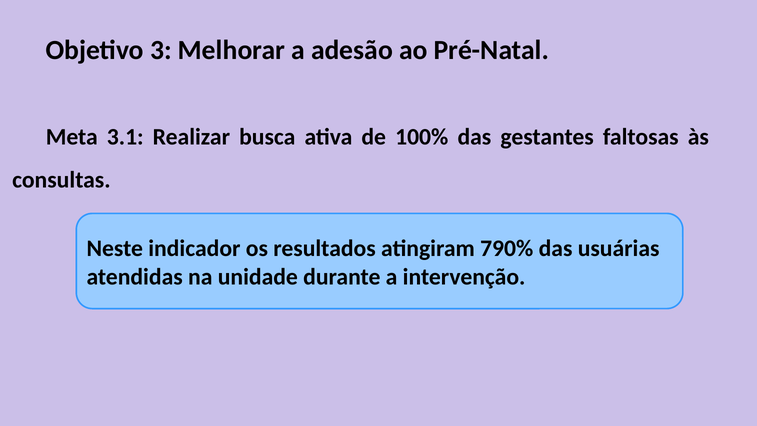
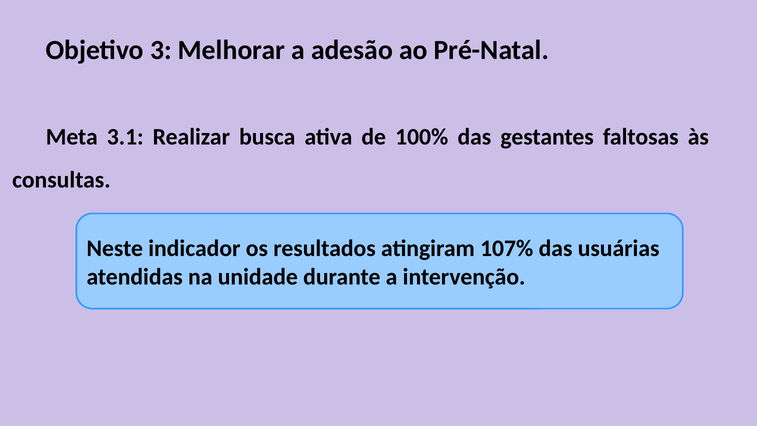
790%: 790% -> 107%
